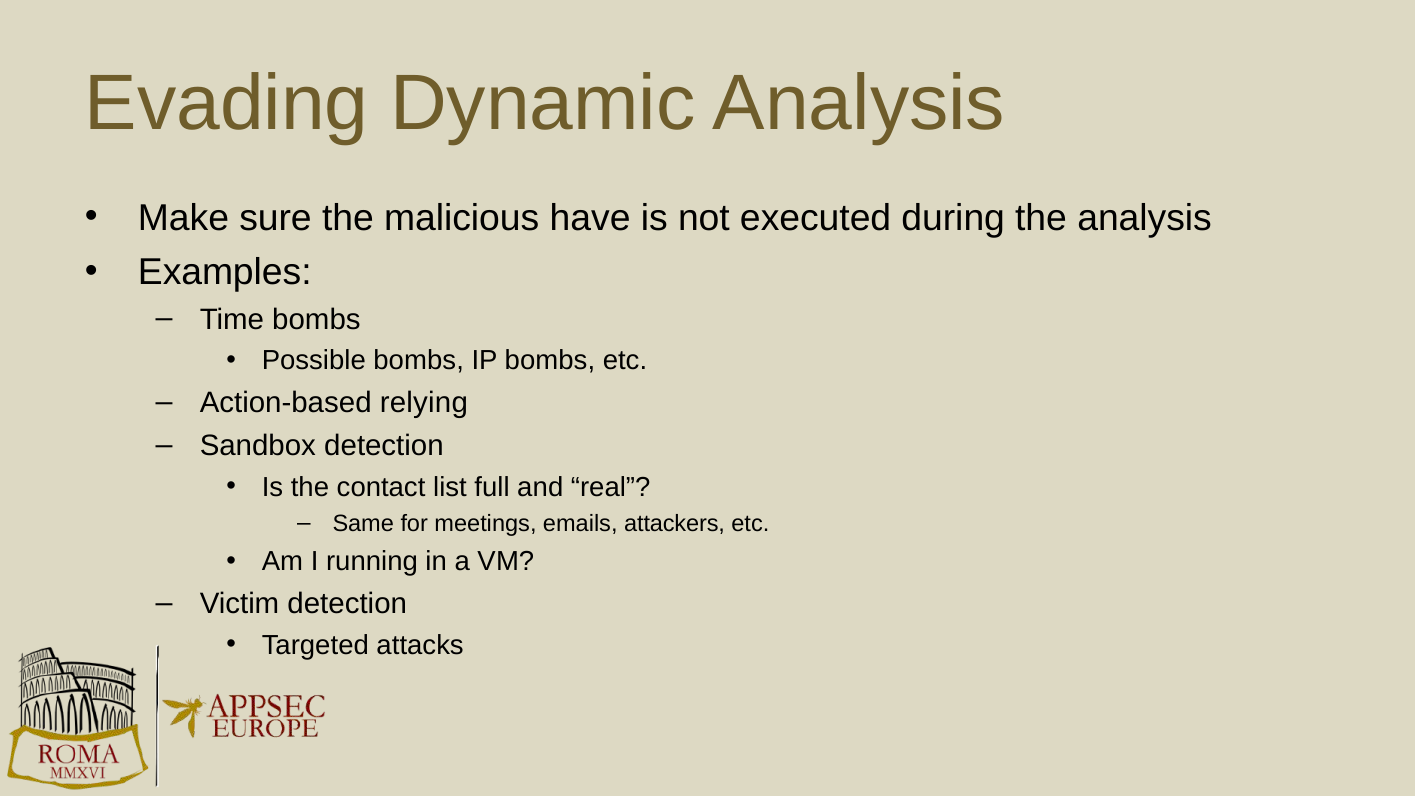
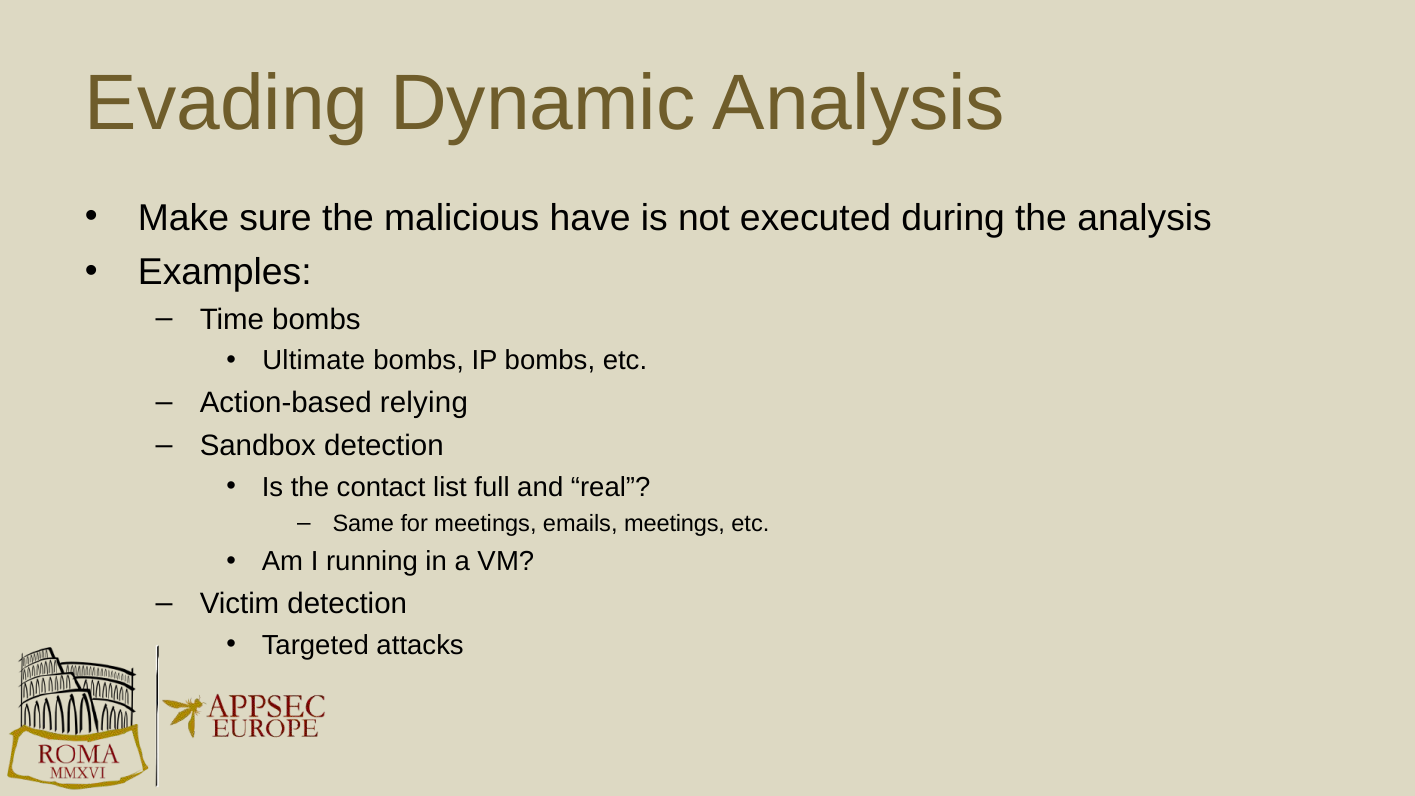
Possible: Possible -> Ultimate
emails attackers: attackers -> meetings
